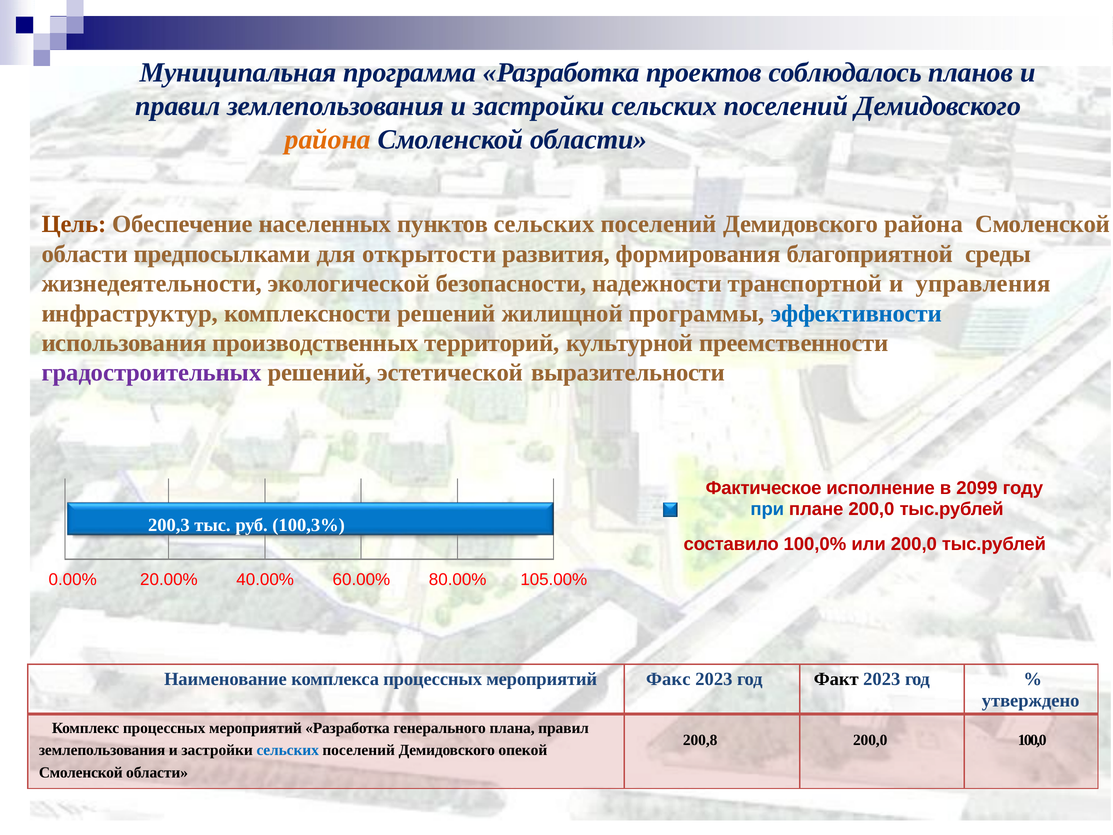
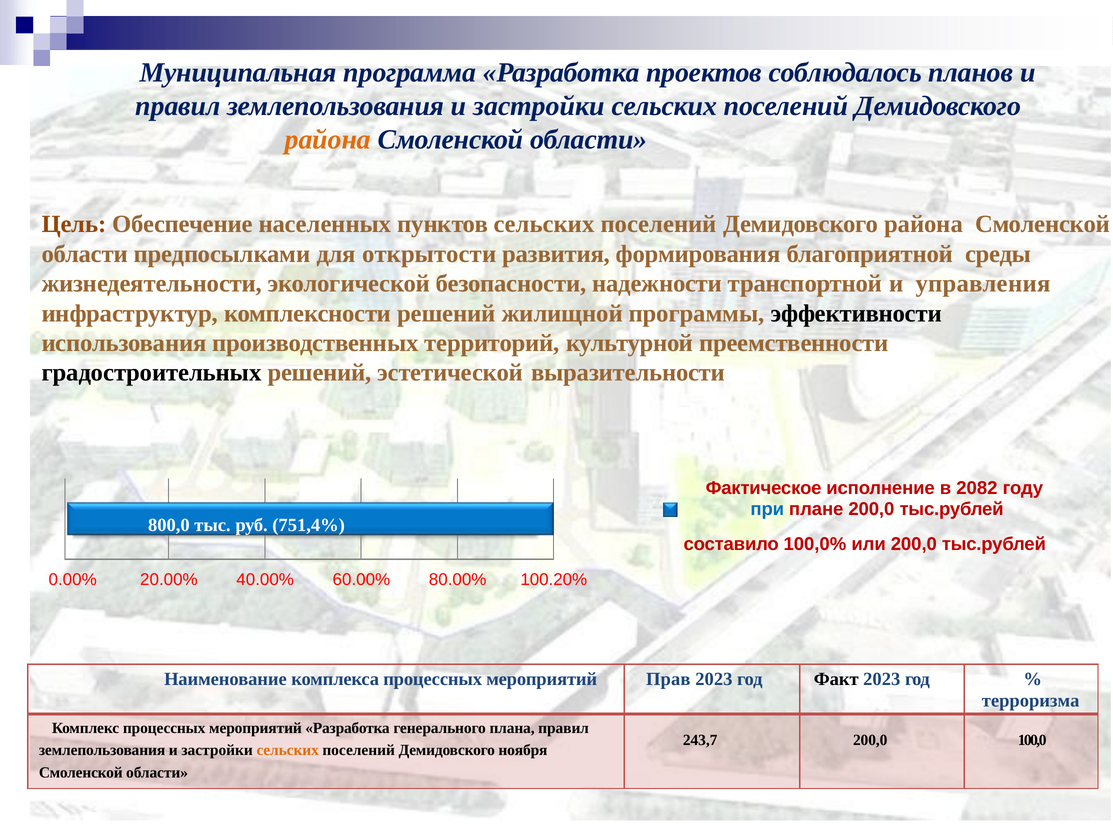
эффективности colour: blue -> black
градостроительных colour: purple -> black
2099: 2099 -> 2082
200,3: 200,3 -> 800,0
100,3%: 100,3% -> 751,4%
105.00%: 105.00% -> 100.20%
Факс: Факс -> Прав
утверждено: утверждено -> терроризма
200,8: 200,8 -> 243,7
сельских at (288, 750) colour: blue -> orange
опекой: опекой -> ноября
